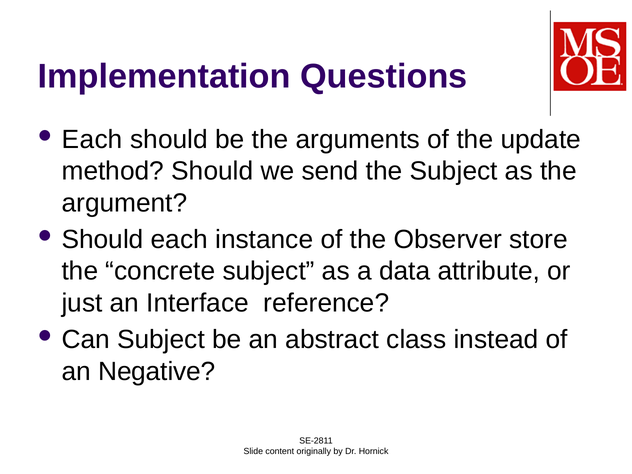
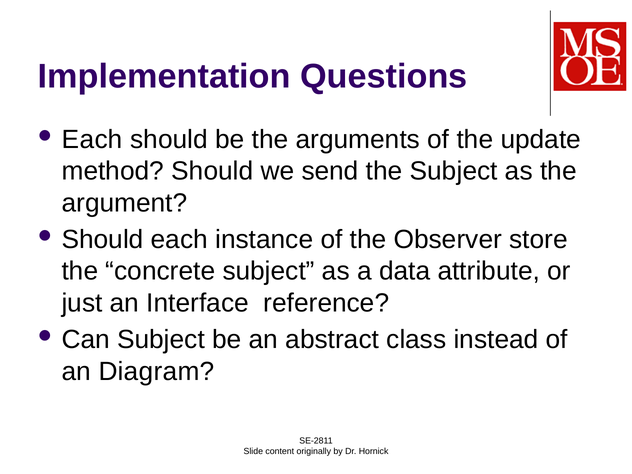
Negative: Negative -> Diagram
